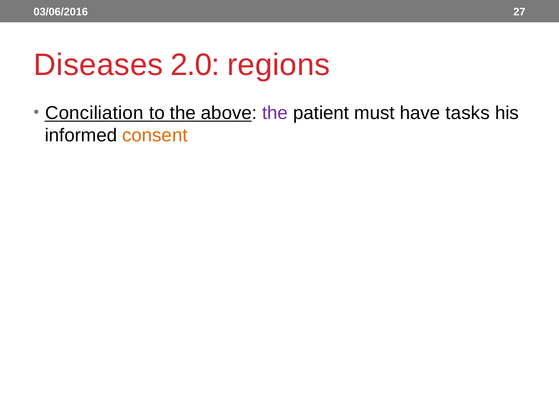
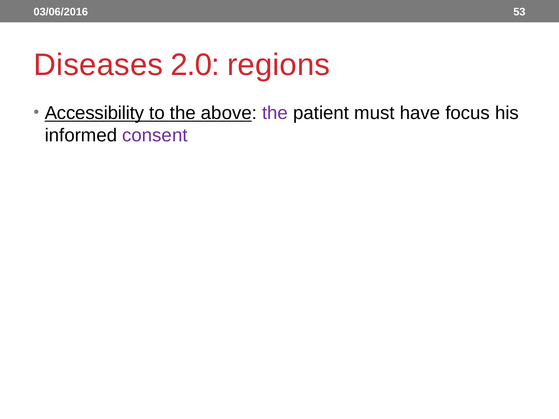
27: 27 -> 53
Conciliation: Conciliation -> Accessibility
tasks: tasks -> focus
consent colour: orange -> purple
